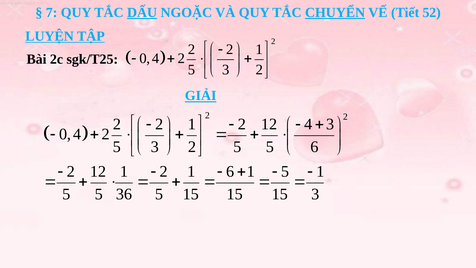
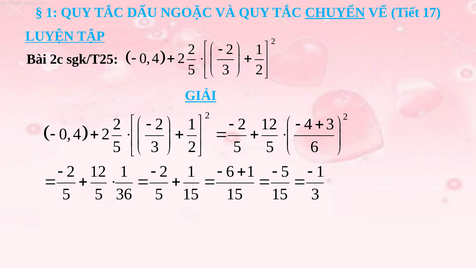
7 at (52, 13): 7 -> 1
DẤU underline: present -> none
52: 52 -> 17
